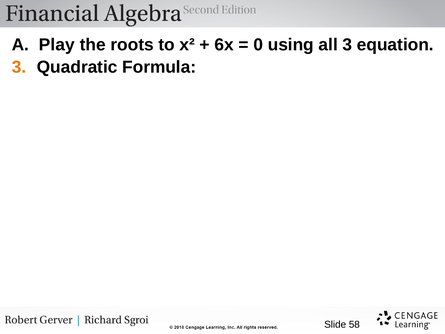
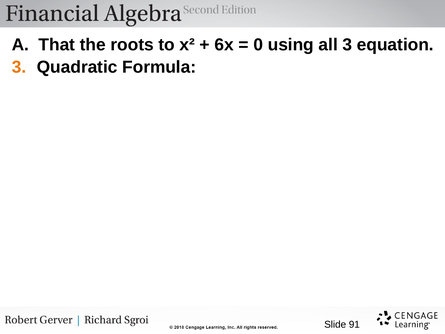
Play: Play -> That
58: 58 -> 91
